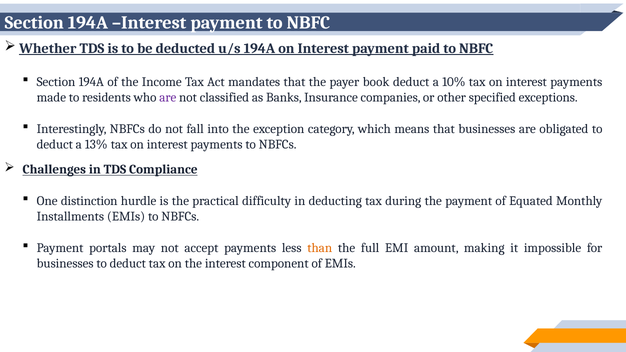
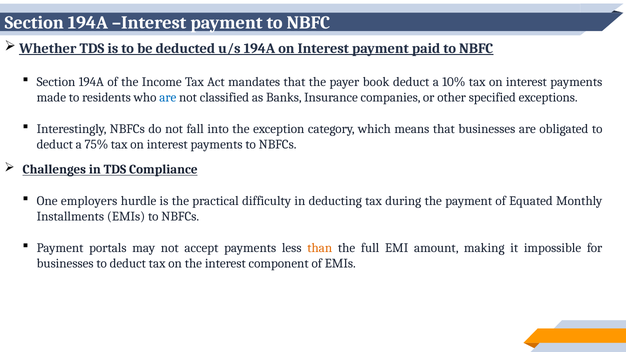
are at (168, 98) colour: purple -> blue
13%: 13% -> 75%
distinction: distinction -> employers
